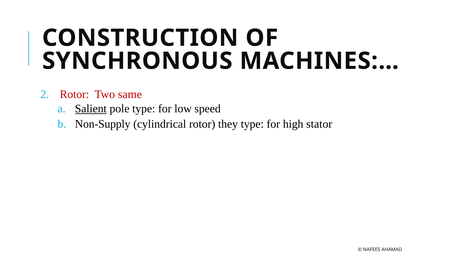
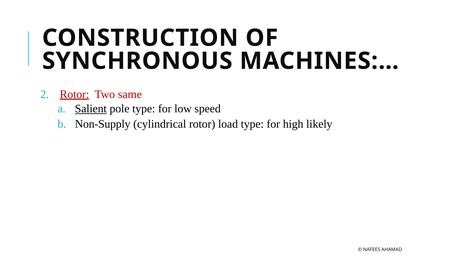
Rotor at (74, 94) underline: none -> present
they: they -> load
stator: stator -> likely
